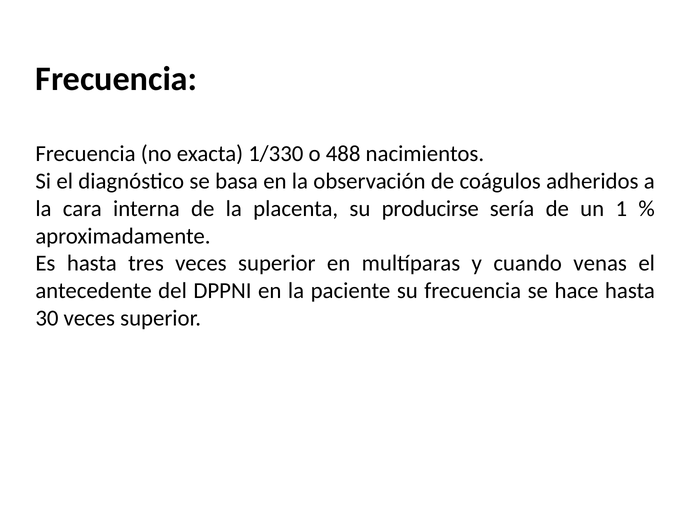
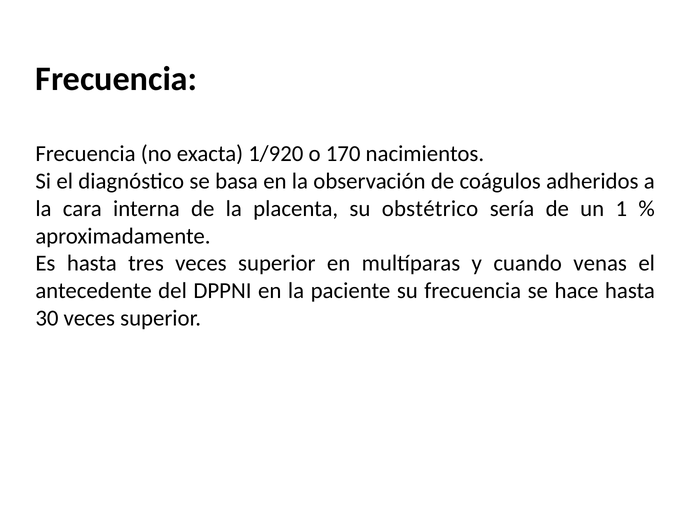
1/330: 1/330 -> 1/920
488: 488 -> 170
producirse: producirse -> obstétrico
